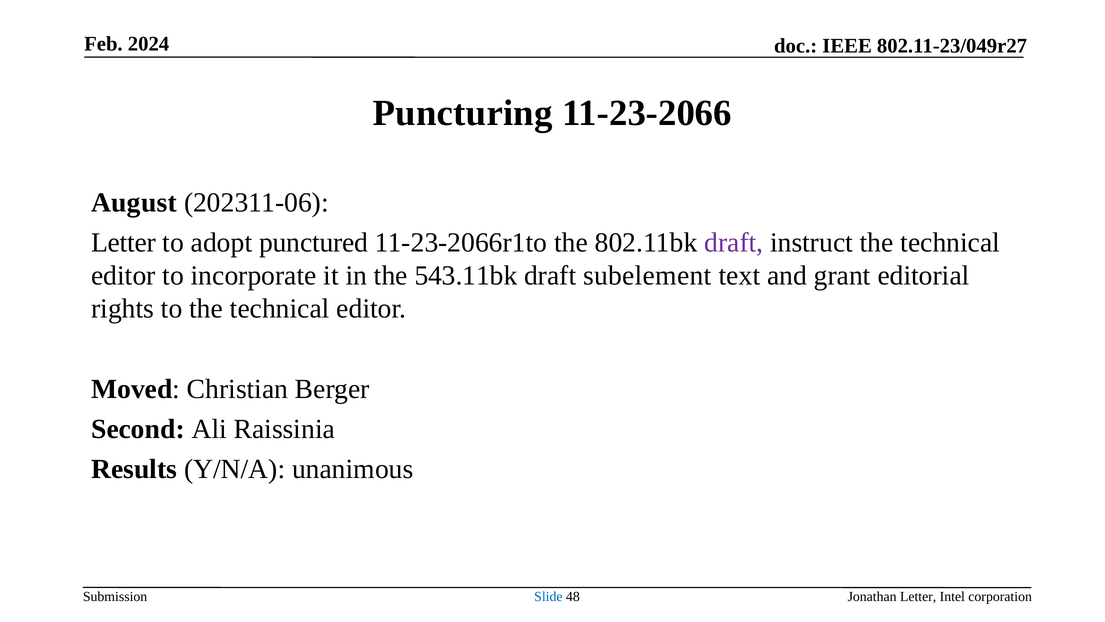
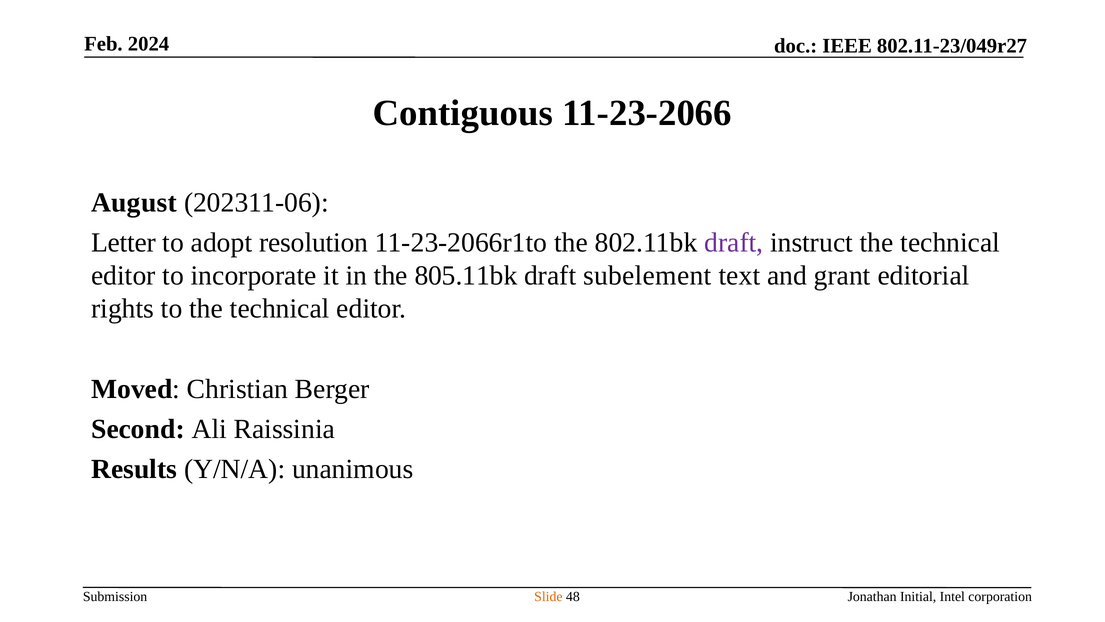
Puncturing: Puncturing -> Contiguous
punctured: punctured -> resolution
543.11bk: 543.11bk -> 805.11bk
Slide colour: blue -> orange
Jonathan Letter: Letter -> Initial
